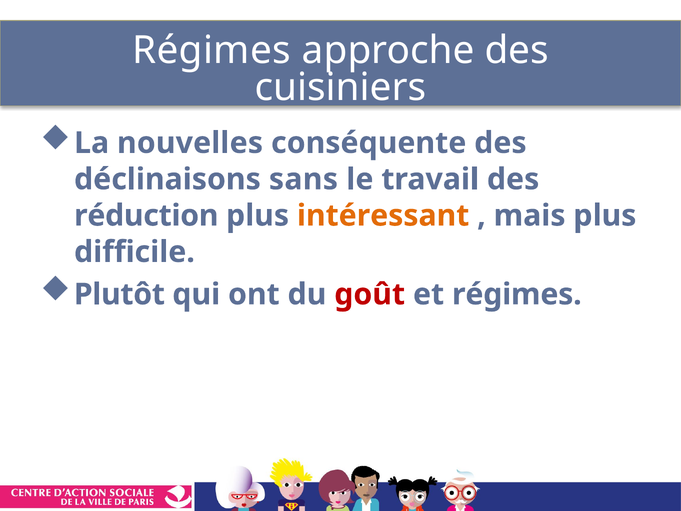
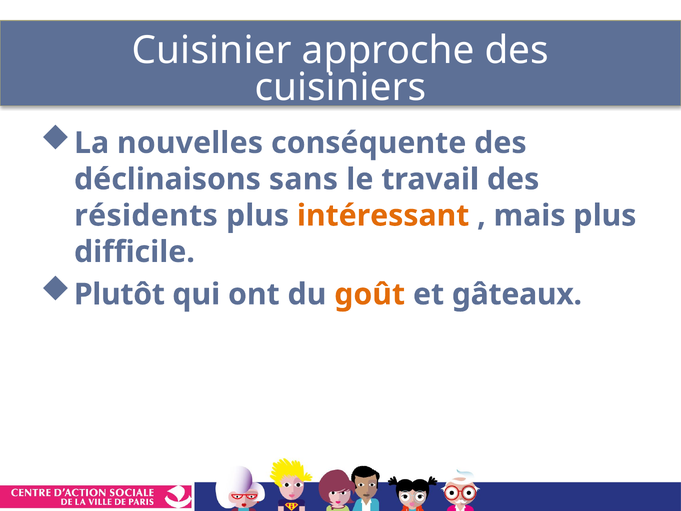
Régimes at (212, 50): Régimes -> Cuisinier
réduction: réduction -> résidents
goût colour: red -> orange
et régimes: régimes -> gâteaux
